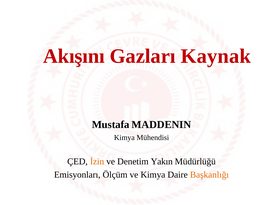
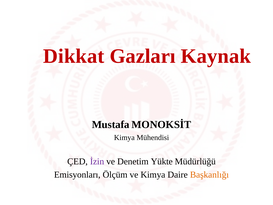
Akışını: Akışını -> Dikkat
MADDENIN: MADDENIN -> MONOKSİT
İzin colour: orange -> purple
Yakın: Yakın -> Yükte
